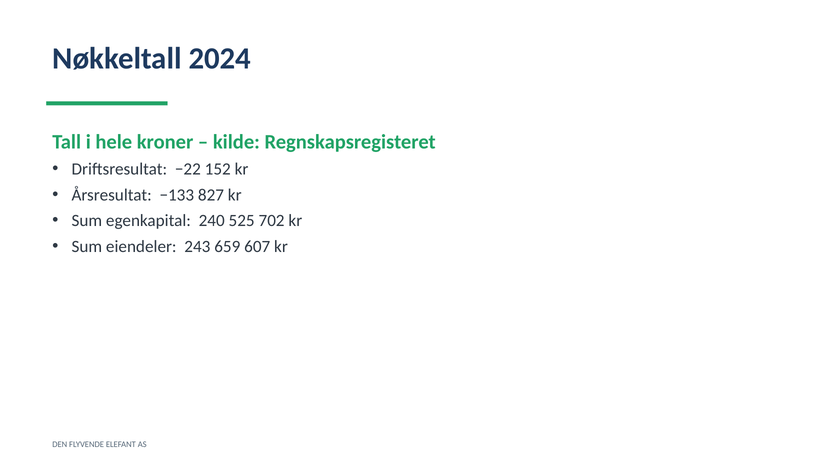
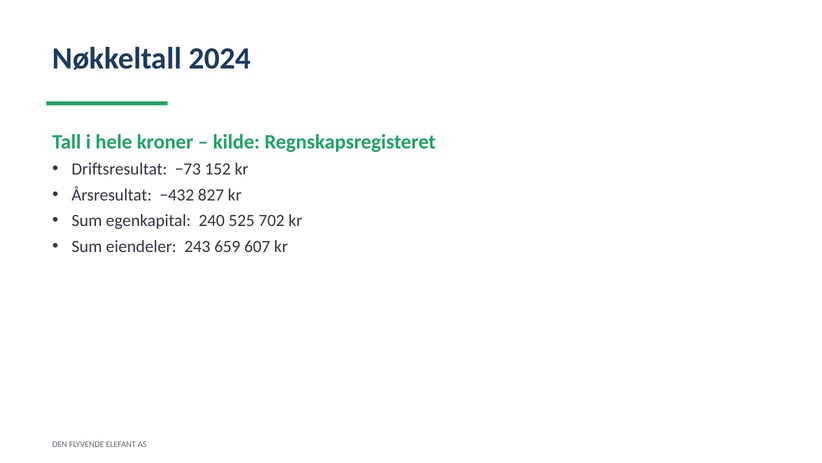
−22: −22 -> −73
−133: −133 -> −432
